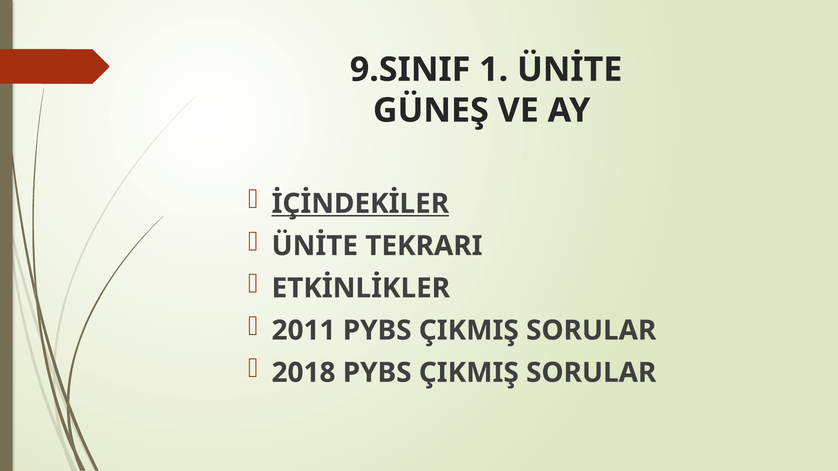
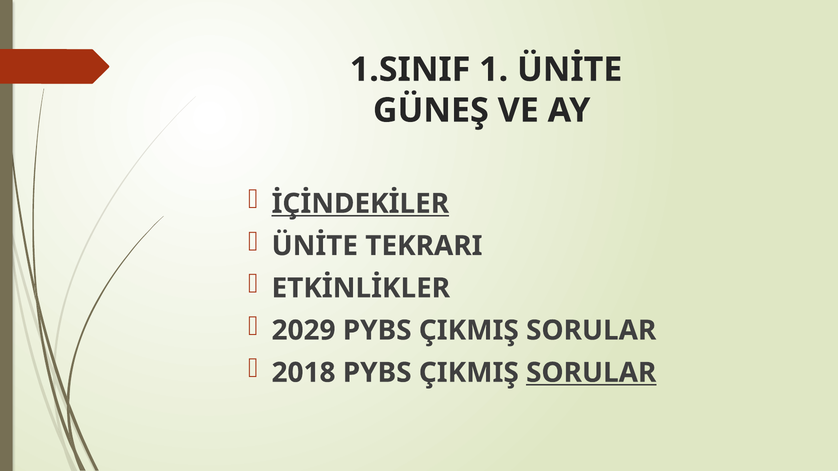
9.SINIF: 9.SINIF -> 1.SINIF
2011: 2011 -> 2029
SORULAR at (591, 373) underline: none -> present
